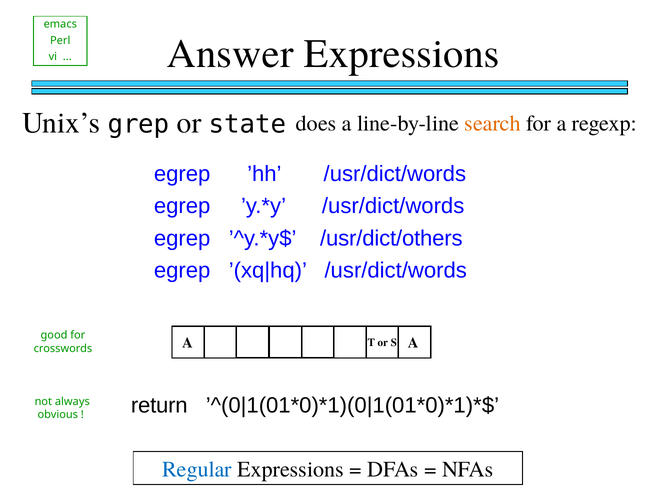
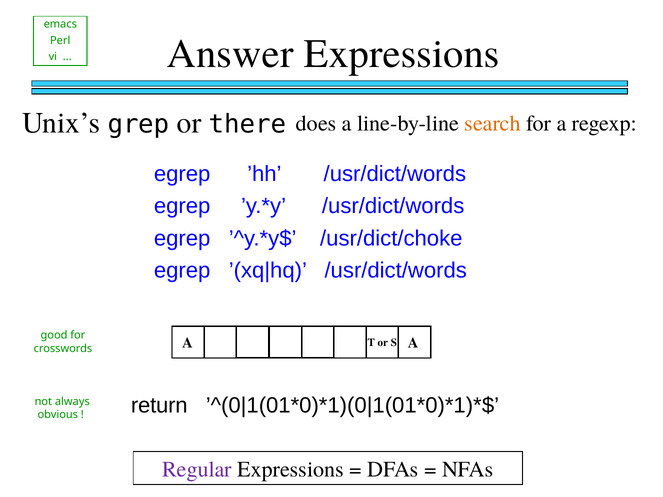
state: state -> there
/usr/dict/others: /usr/dict/others -> /usr/dict/choke
Regular colour: blue -> purple
